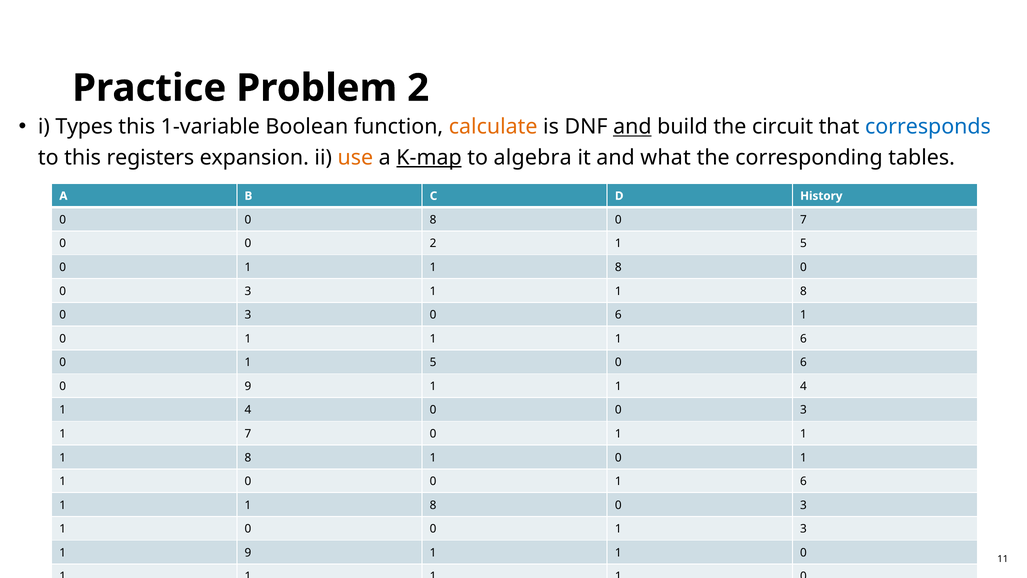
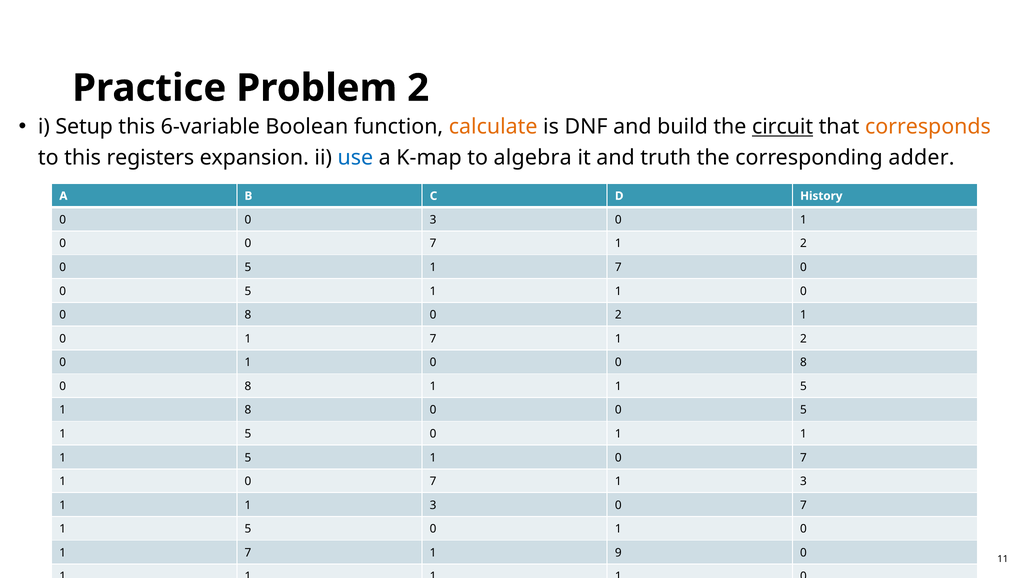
Types: Types -> Setup
1-variable: 1-variable -> 6-variable
and at (632, 127) underline: present -> none
circuit underline: none -> present
corresponds colour: blue -> orange
use colour: orange -> blue
K-map underline: present -> none
what: what -> truth
tables: tables -> adder
0 8: 8 -> 3
7 at (803, 220): 7 -> 1
0 0 2: 2 -> 7
5 at (803, 243): 5 -> 2
1 at (248, 267): 1 -> 5
8 at (618, 267): 8 -> 7
3 at (248, 291): 3 -> 5
8 at (803, 291): 8 -> 0
3 at (248, 315): 3 -> 8
6 at (618, 315): 6 -> 2
1 at (433, 339): 1 -> 7
6 at (803, 339): 6 -> 2
5 at (433, 362): 5 -> 0
6 at (803, 362): 6 -> 8
9 at (248, 386): 9 -> 8
4 at (803, 386): 4 -> 5
4 at (248, 410): 4 -> 8
3 at (803, 410): 3 -> 5
7 at (248, 434): 7 -> 5
8 at (248, 457): 8 -> 5
1 at (803, 457): 1 -> 7
0 at (433, 481): 0 -> 7
6 at (803, 481): 6 -> 3
8 at (433, 505): 8 -> 3
3 at (803, 505): 3 -> 7
0 at (248, 529): 0 -> 5
3 at (803, 529): 3 -> 0
9 at (248, 552): 9 -> 7
1 at (618, 552): 1 -> 9
